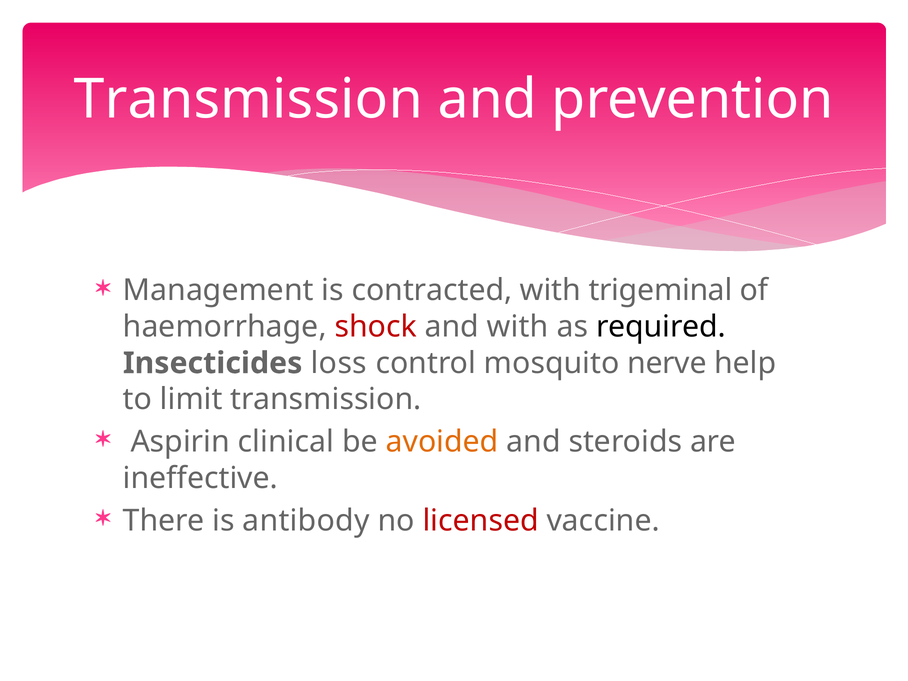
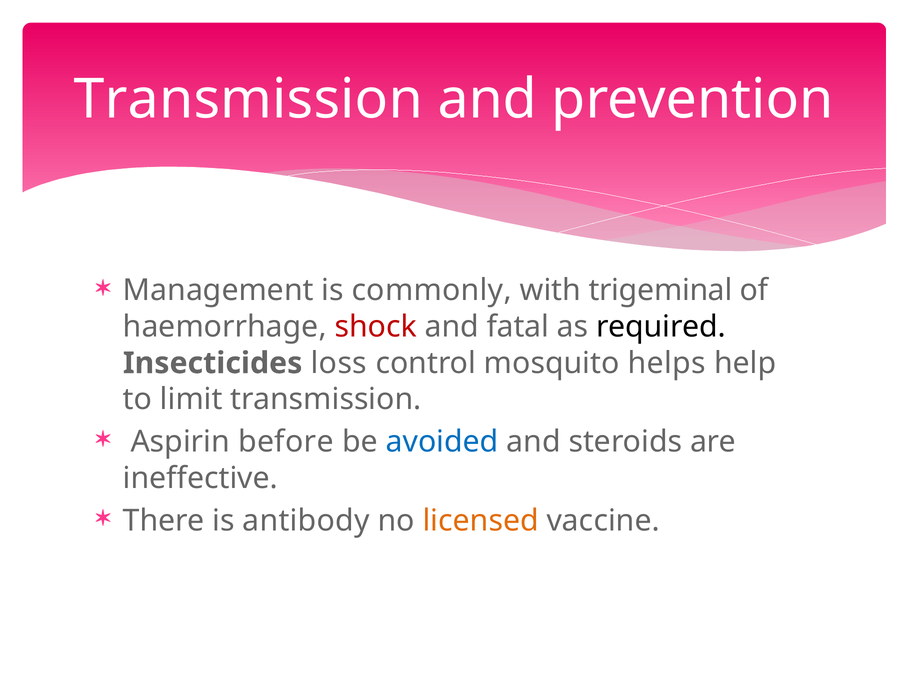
contracted: contracted -> commonly
and with: with -> fatal
nerve: nerve -> helps
clinical: clinical -> before
avoided colour: orange -> blue
licensed colour: red -> orange
